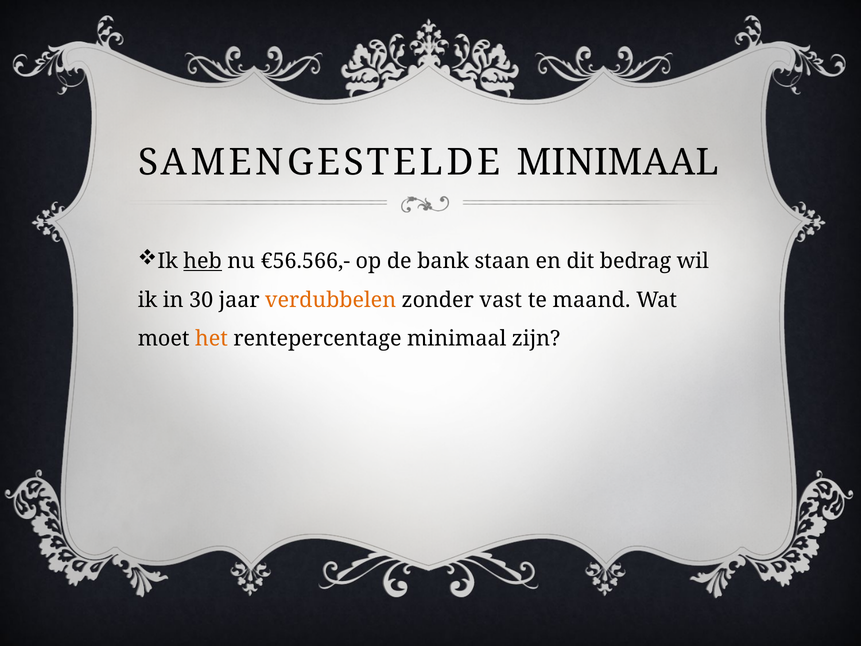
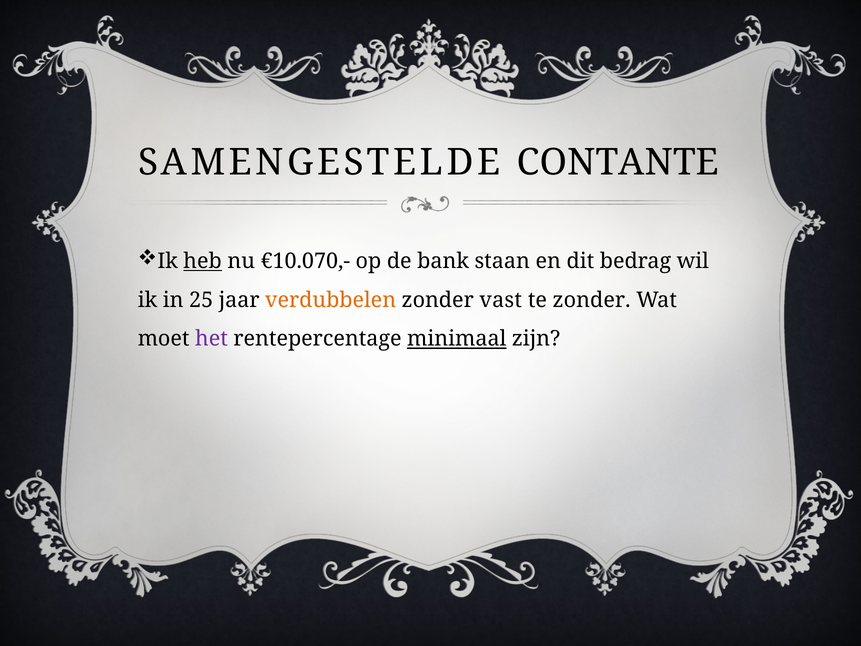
SAMENGESTELDE MINIMAAL: MINIMAAL -> CONTANTE
€56.566,-: €56.566,- -> €10.070,-
30: 30 -> 25
te maand: maand -> zonder
het colour: orange -> purple
minimaal at (457, 339) underline: none -> present
